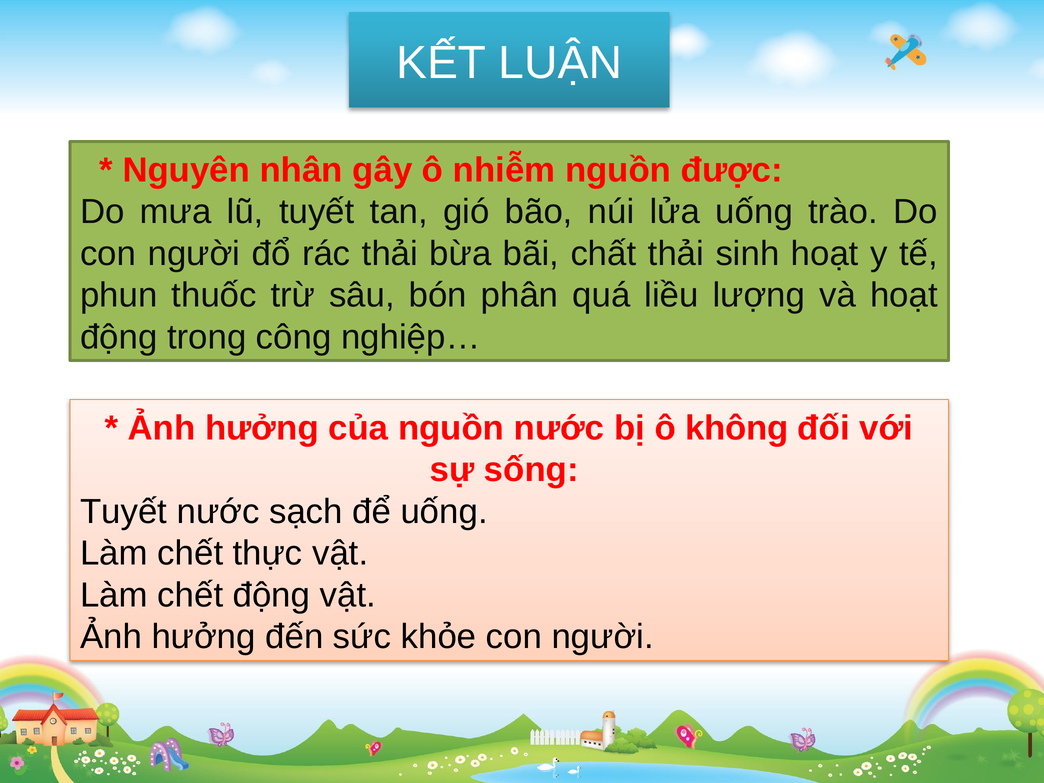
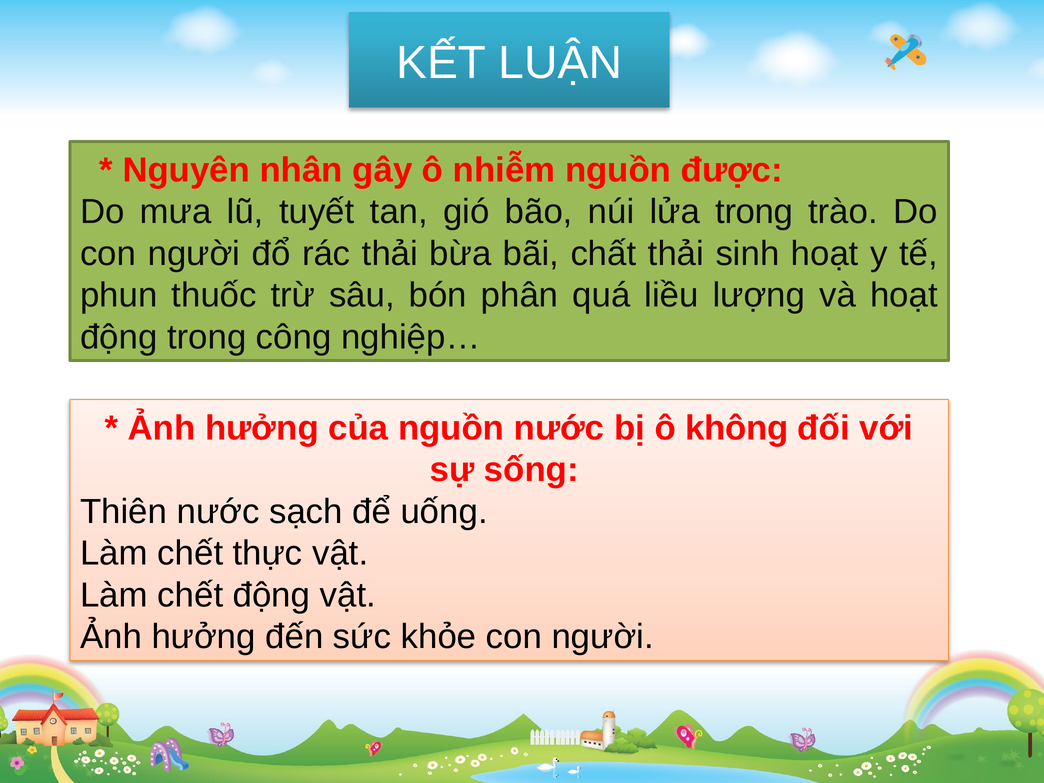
lửa uống: uống -> trong
Tuyết at (124, 512): Tuyết -> Thiên
